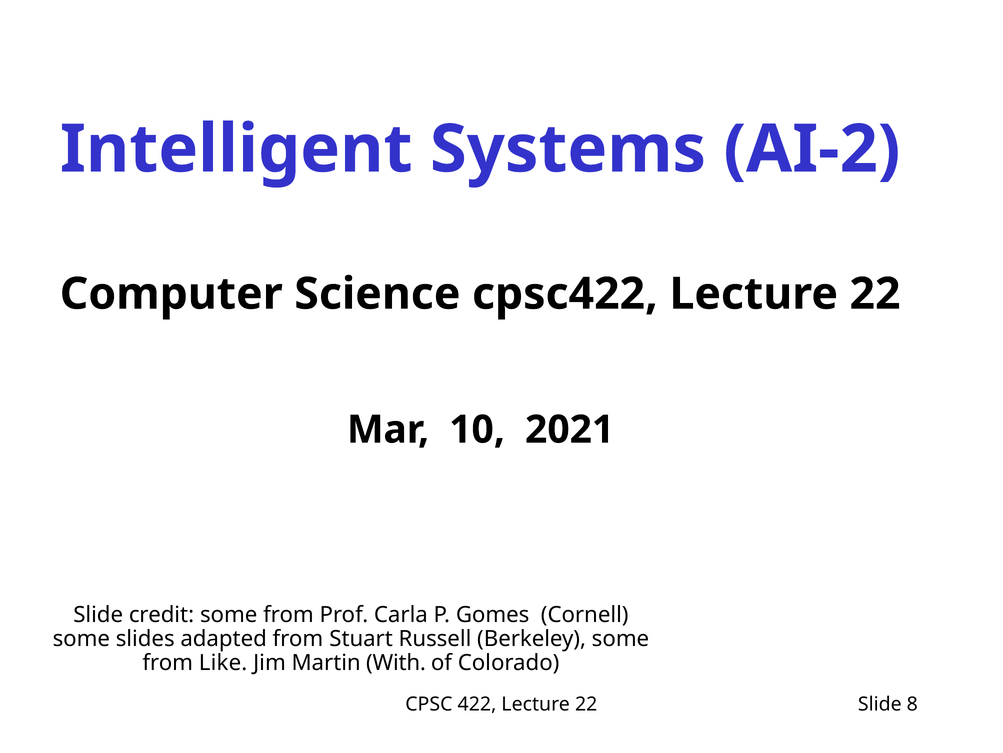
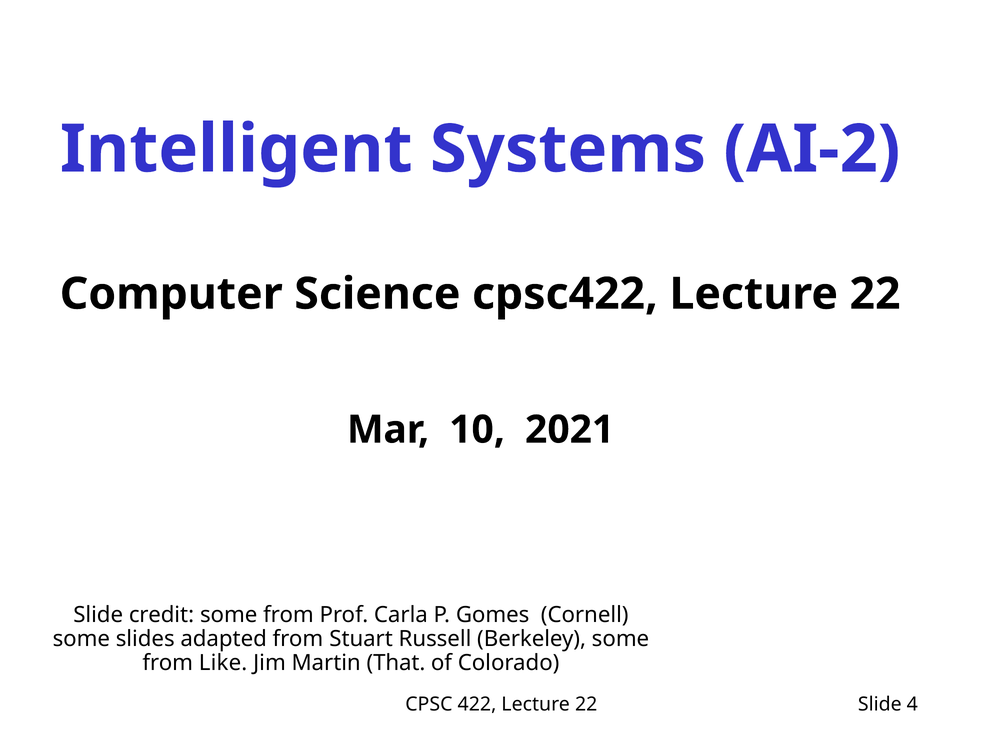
With: With -> That
8: 8 -> 4
